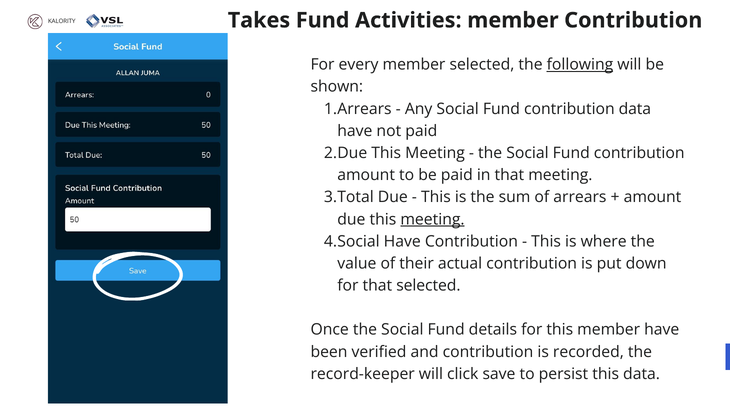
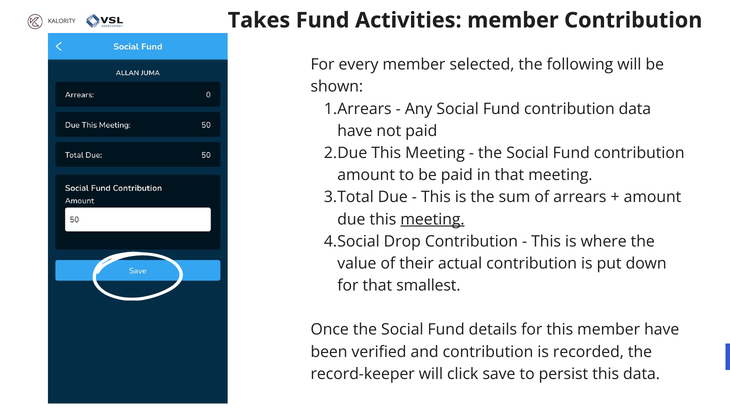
following underline: present -> none
Have at (402, 241): Have -> Drop
that selected: selected -> smallest
